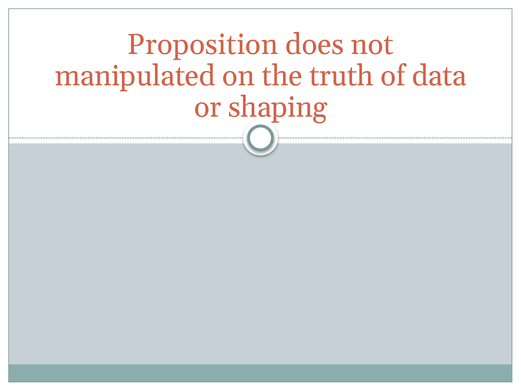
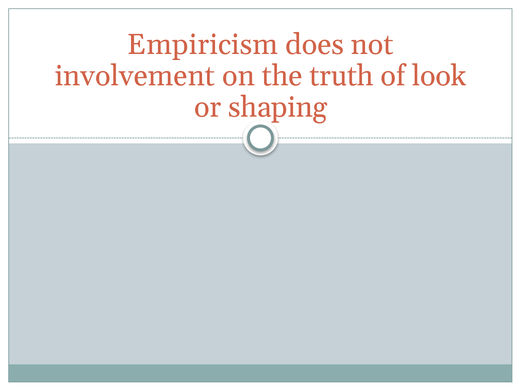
Proposition: Proposition -> Empiricism
manipulated: manipulated -> involvement
data: data -> look
